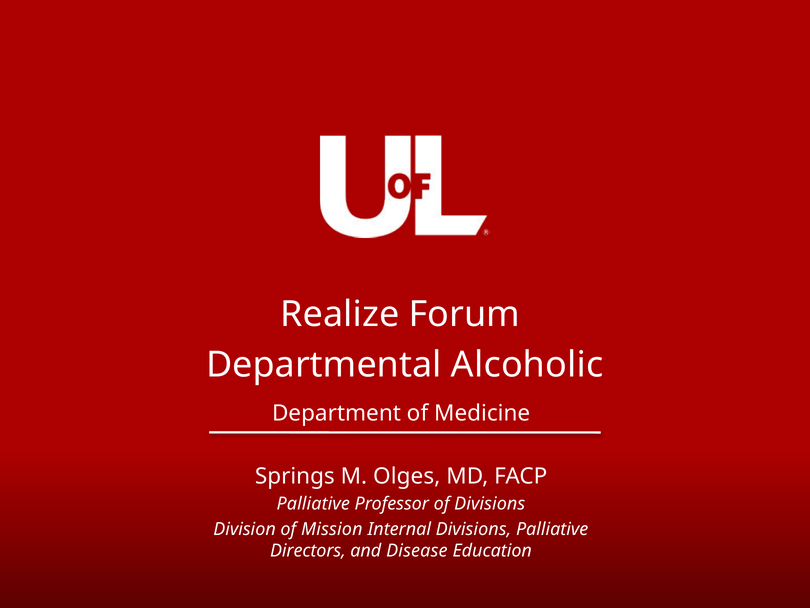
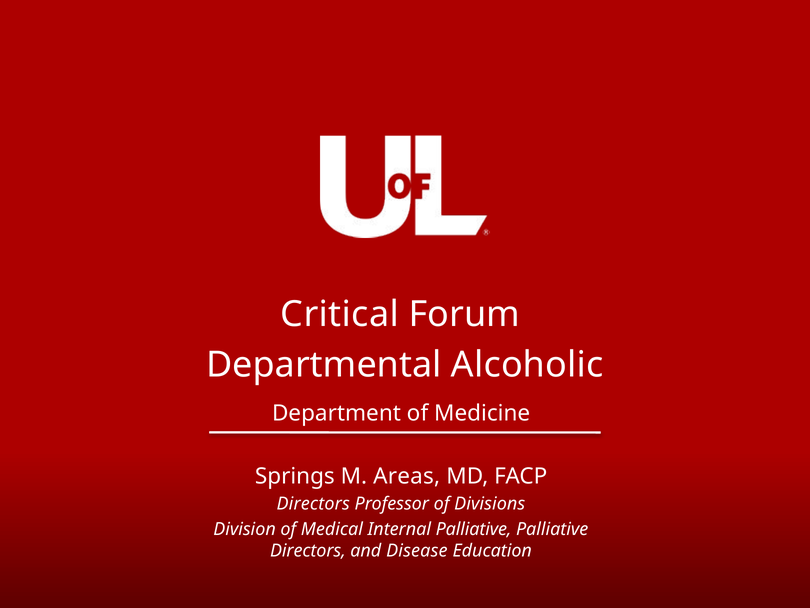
Realize: Realize -> Critical
Olges: Olges -> Areas
Palliative at (313, 504): Palliative -> Directors
Mission: Mission -> Medical
Internal Divisions: Divisions -> Palliative
